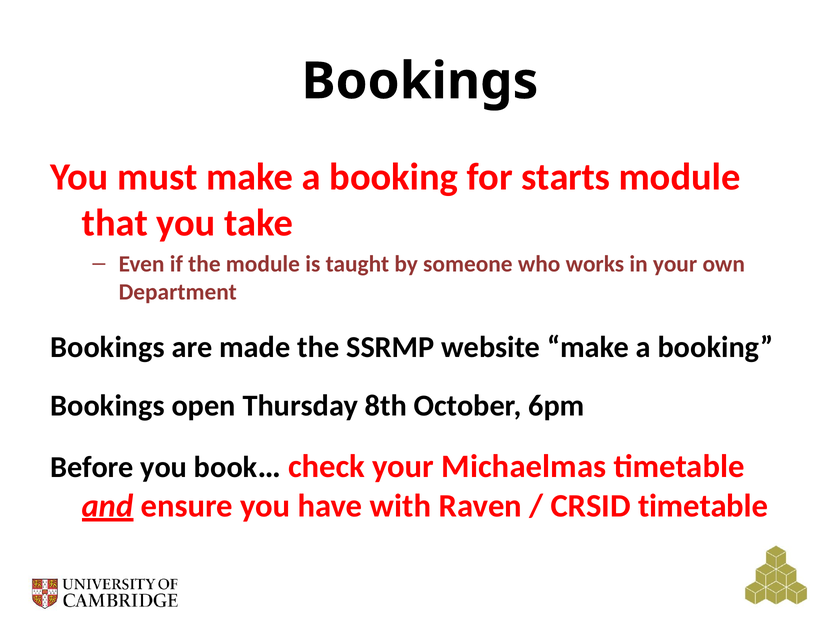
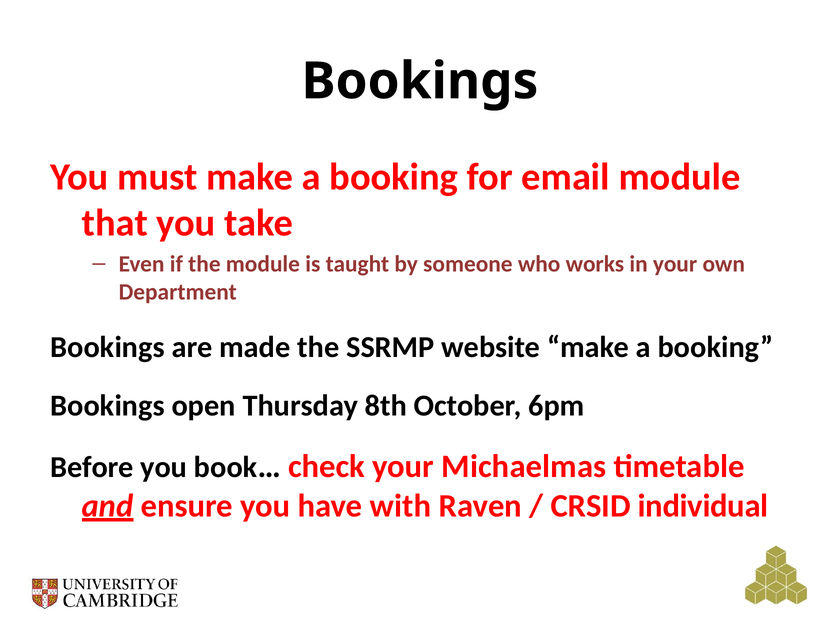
starts: starts -> email
CRSID timetable: timetable -> individual
